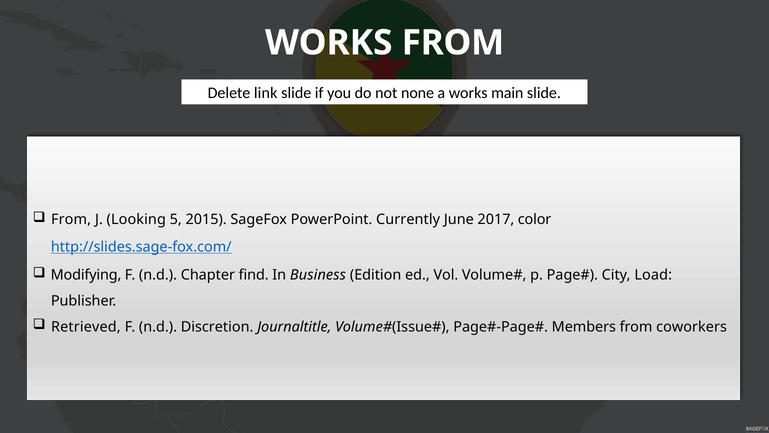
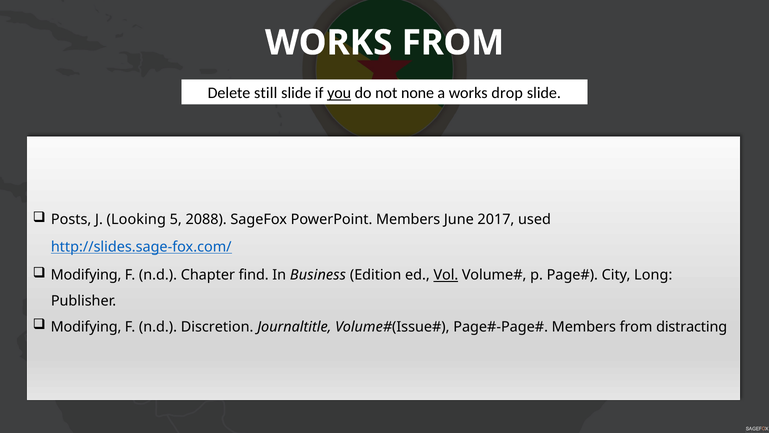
link: link -> still
you underline: none -> present
main: main -> drop
From at (71, 219): From -> Posts
2015: 2015 -> 2088
PowerPoint Currently: Currently -> Members
color: color -> used
Vol underline: none -> present
Load: Load -> Long
Retrieved at (86, 327): Retrieved -> Modifying
coworkers: coworkers -> distracting
